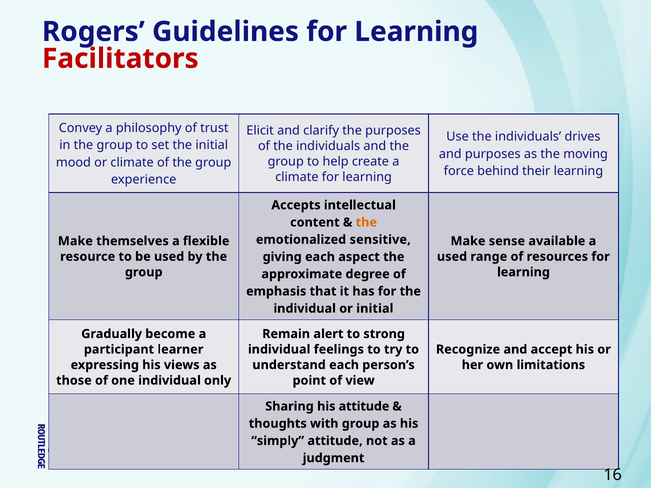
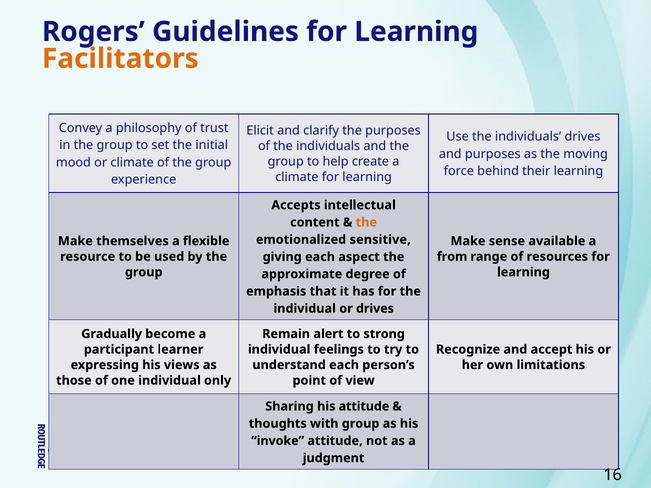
Facilitators colour: red -> orange
used at (452, 257): used -> from
or initial: initial -> drives
simply: simply -> invoke
